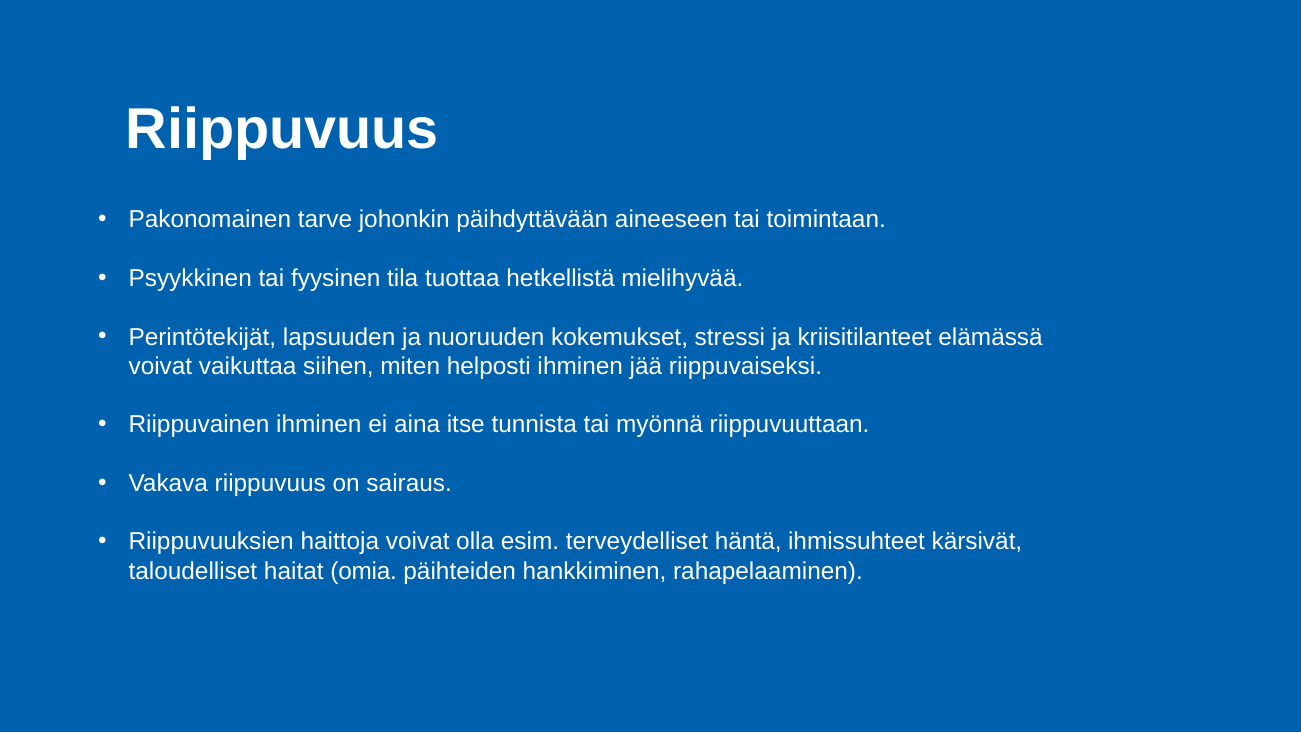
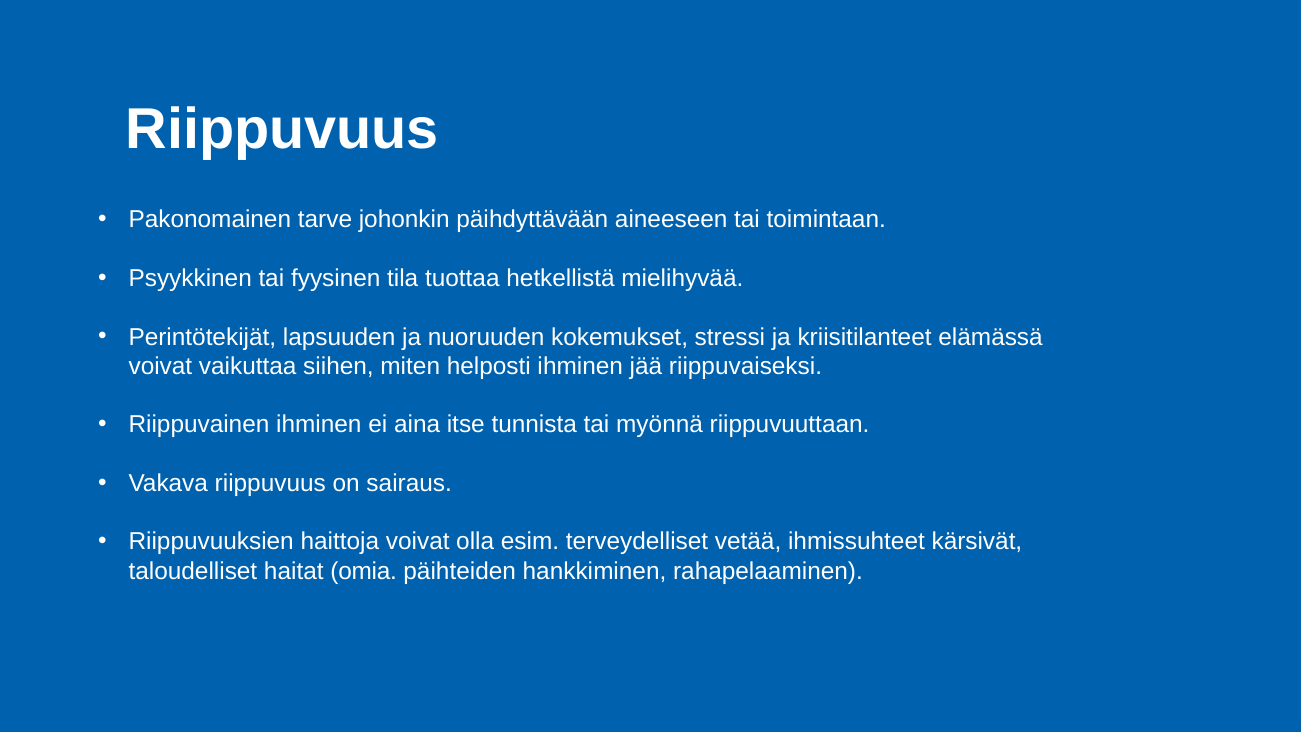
häntä: häntä -> vetää
